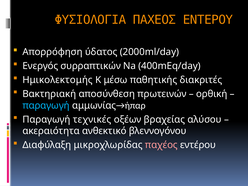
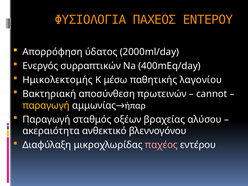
διακριτές: διακριτές -> λαγονίου
ορθική: ορθική -> cannot
παραγωγή at (46, 105) colour: light blue -> yellow
τεχνικές: τεχνικές -> σταθμός
